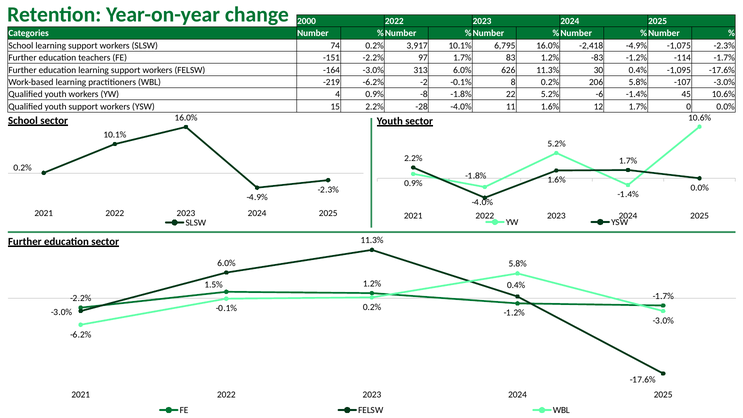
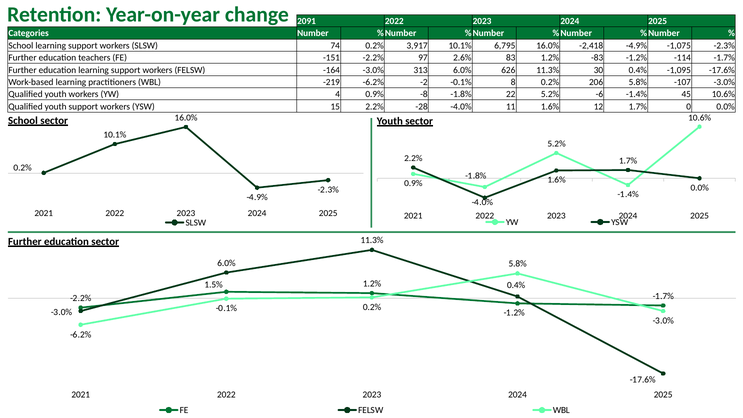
2000: 2000 -> 2091
97 1.7%: 1.7% -> 2.6%
